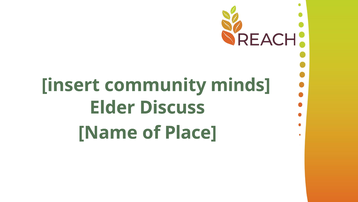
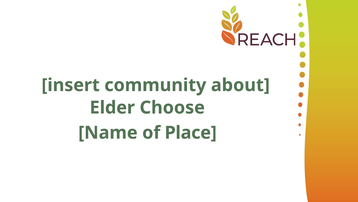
minds: minds -> about
Discuss: Discuss -> Choose
